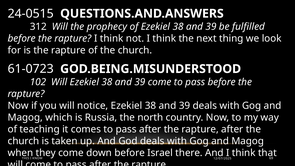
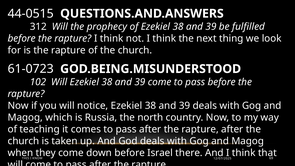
24-0515: 24-0515 -> 44-0515
